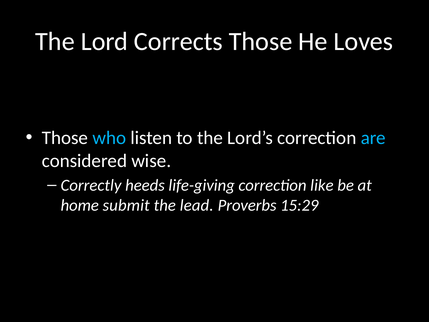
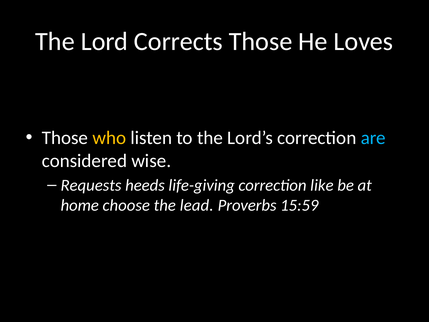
who colour: light blue -> yellow
Correctly: Correctly -> Requests
submit: submit -> choose
15:29: 15:29 -> 15:59
